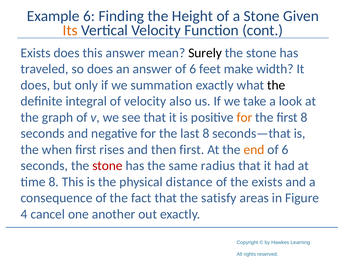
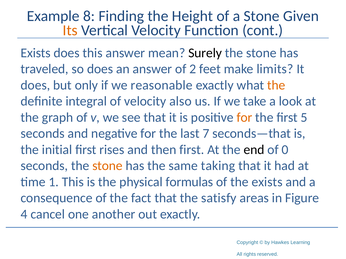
Example 6: 6 -> 8
answer of 6: 6 -> 2
width: width -> limits
summation: summation -> reasonable
the at (276, 85) colour: black -> orange
first 8: 8 -> 5
last 8: 8 -> 7
when: when -> initial
end colour: orange -> black
6 at (285, 150): 6 -> 0
stone at (107, 166) colour: red -> orange
radius: radius -> taking
time 8: 8 -> 1
distance: distance -> formulas
